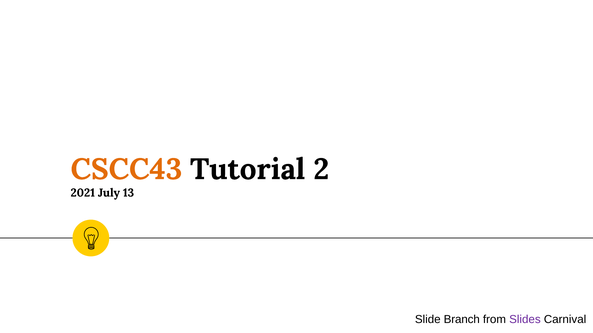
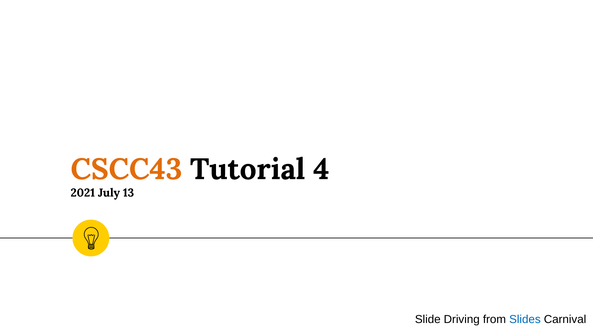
2: 2 -> 4
Branch: Branch -> Driving
Slides colour: purple -> blue
